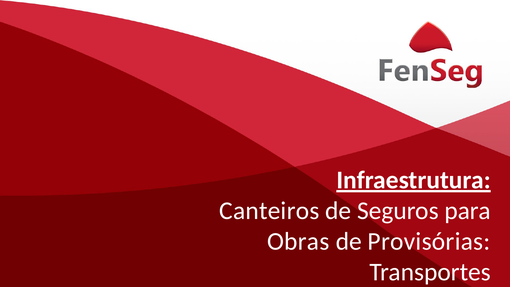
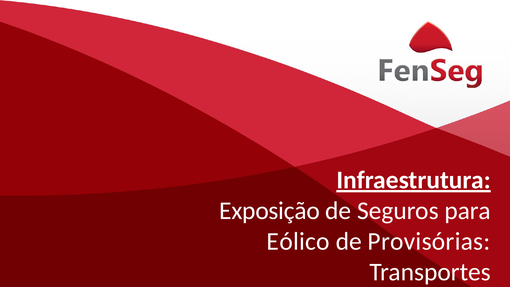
Canteiros: Canteiros -> Exposição
Obras: Obras -> Eólico
